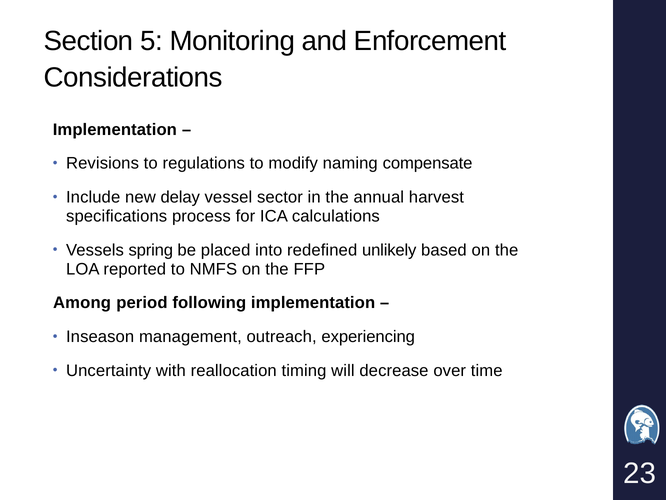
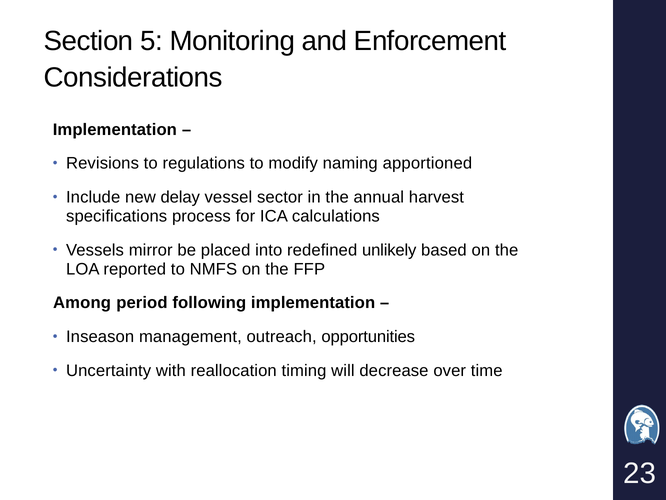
compensate: compensate -> apportioned
spring: spring -> mirror
experiencing: experiencing -> opportunities
